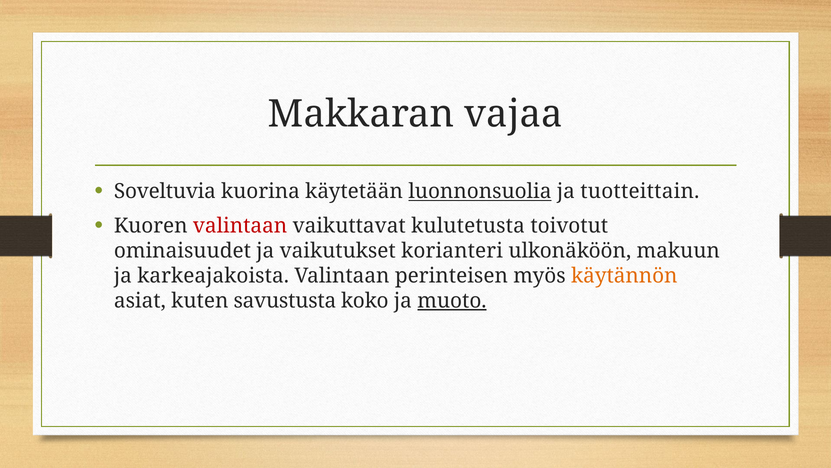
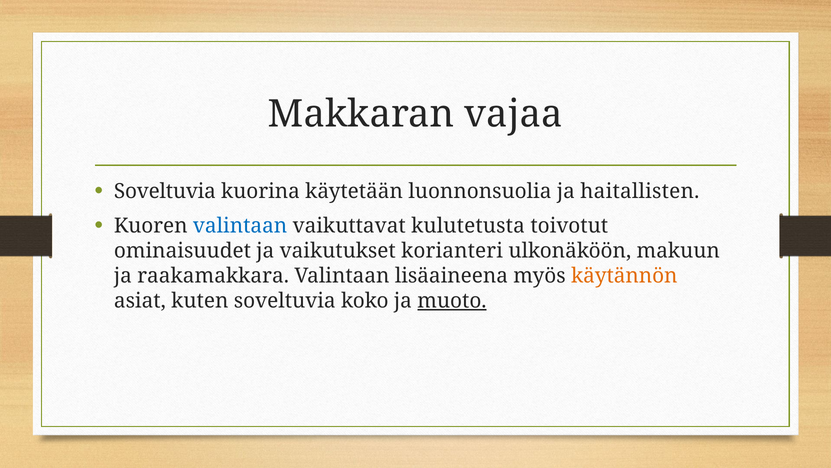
luonnonsuolia underline: present -> none
tuotteittain: tuotteittain -> haitallisten
valintaan at (240, 226) colour: red -> blue
karkeajakoista: karkeajakoista -> raakamakkara
perinteisen: perinteisen -> lisäaineena
kuten savustusta: savustusta -> soveltuvia
